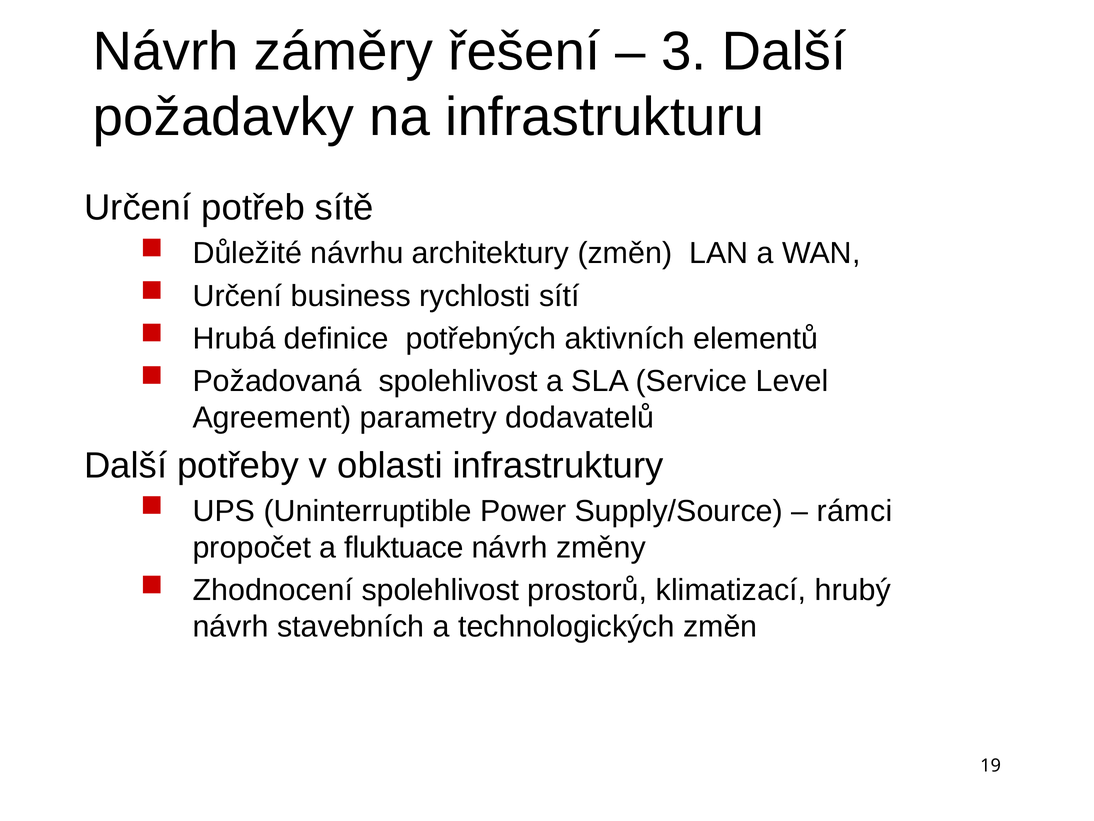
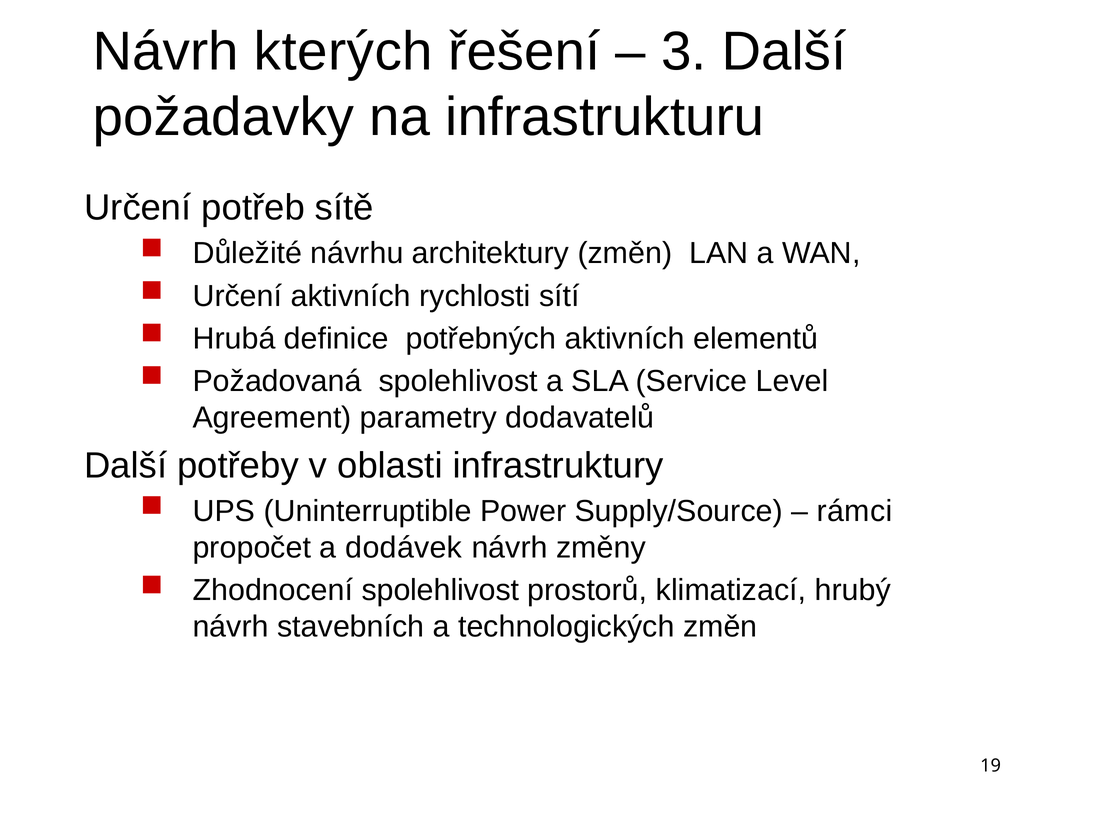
záměry: záměry -> kterých
Určení business: business -> aktivních
fluktuace: fluktuace -> dodávek
